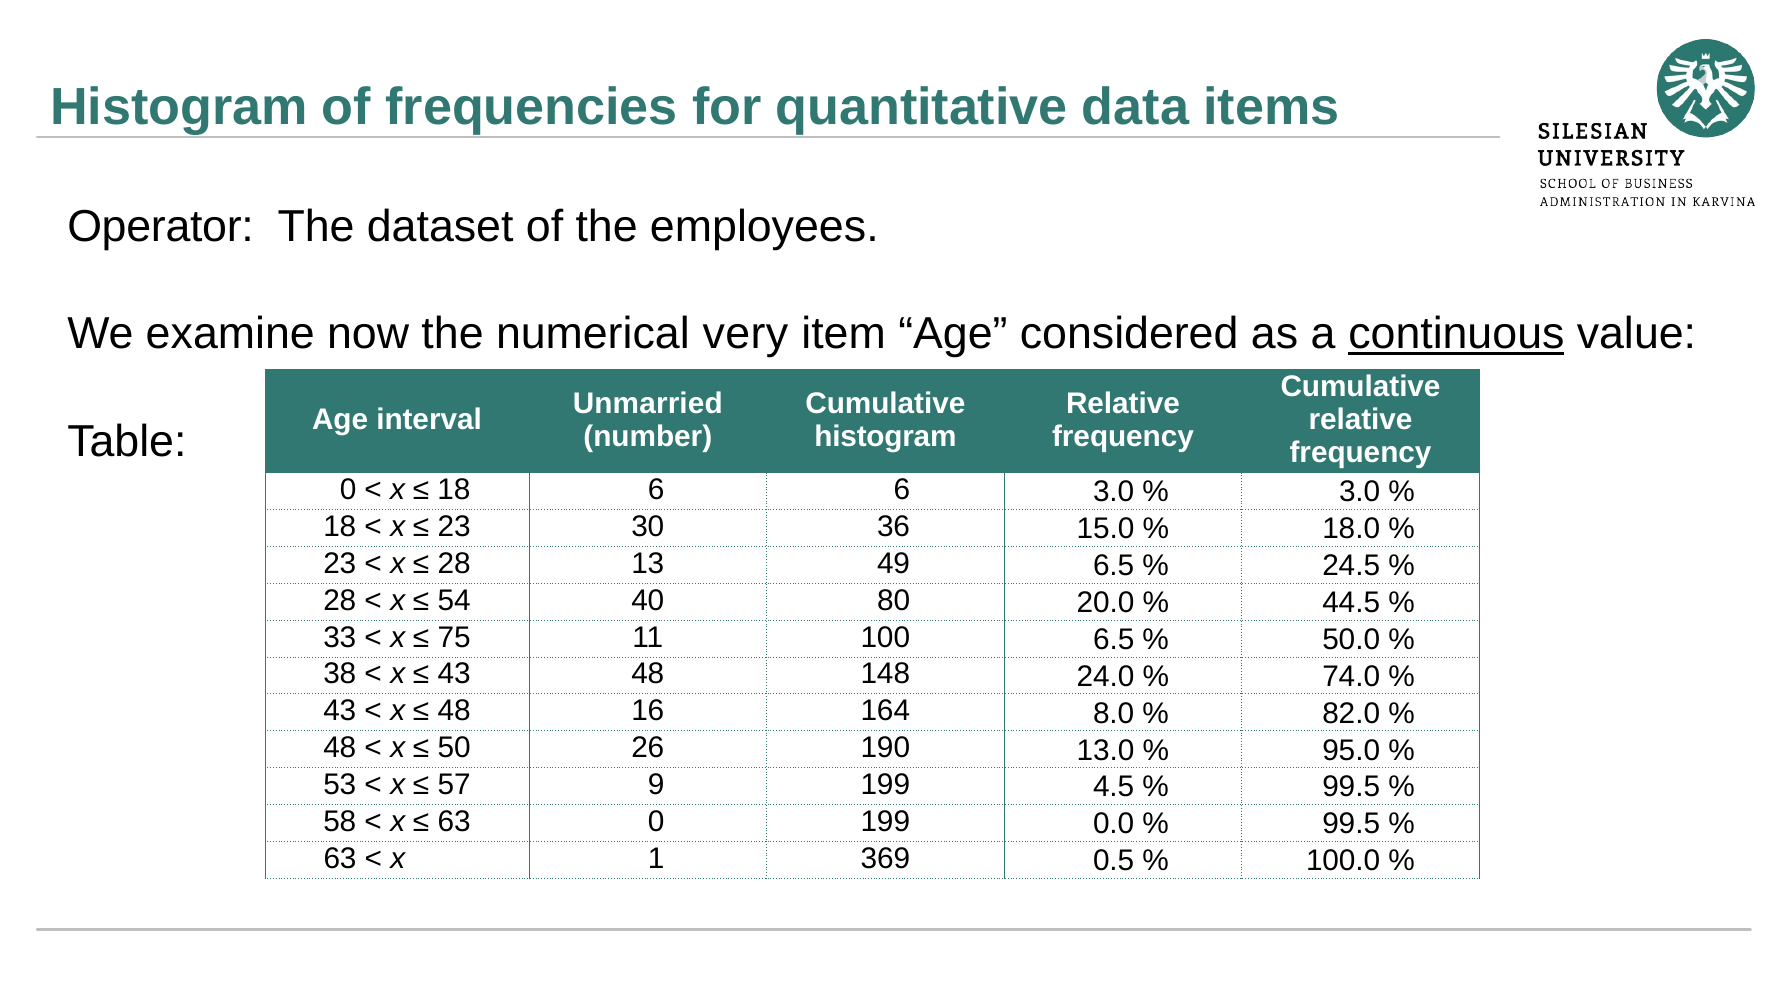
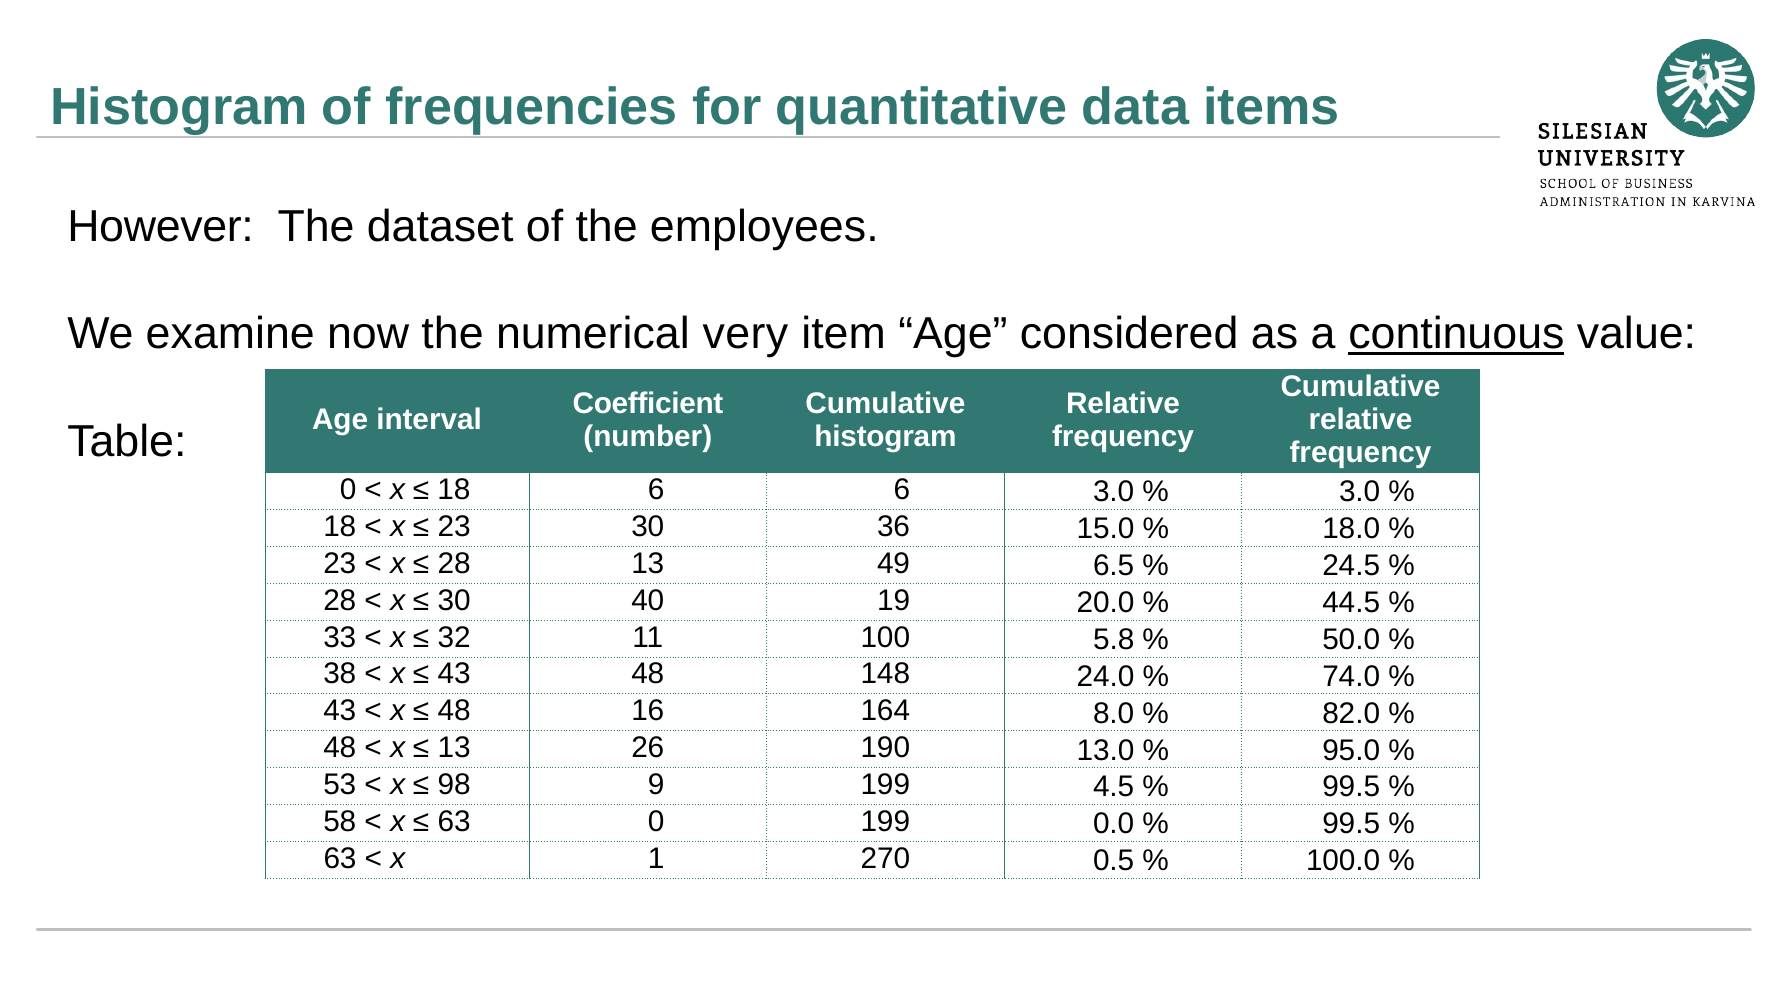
Operator: Operator -> However
Unmarried: Unmarried -> Coefficient
54 at (454, 600): 54 -> 30
80: 80 -> 19
75: 75 -> 32
100 6.5: 6.5 -> 5.8
50 at (454, 748): 50 -> 13
57: 57 -> 98
369: 369 -> 270
